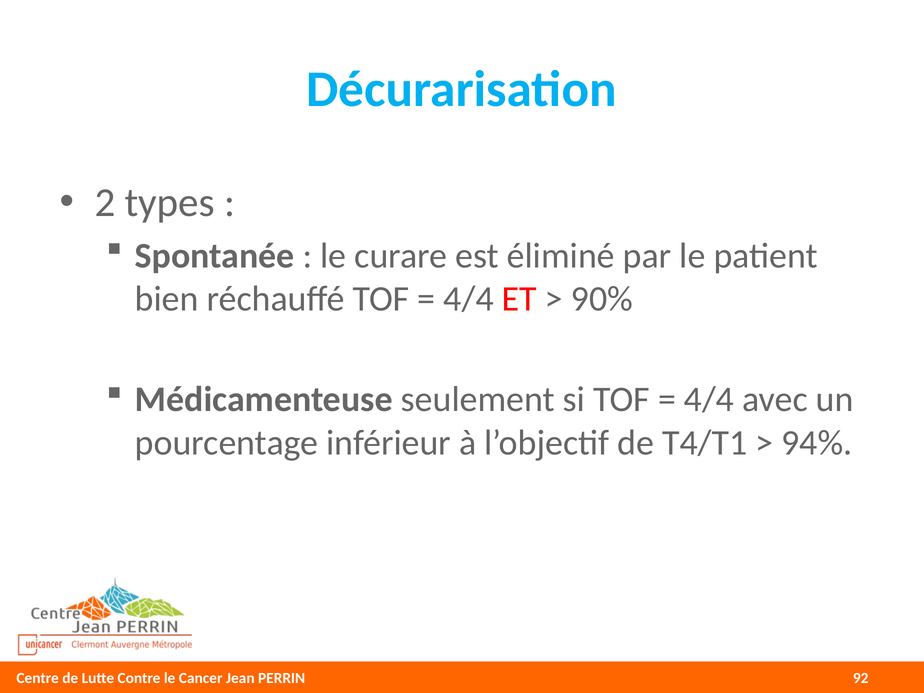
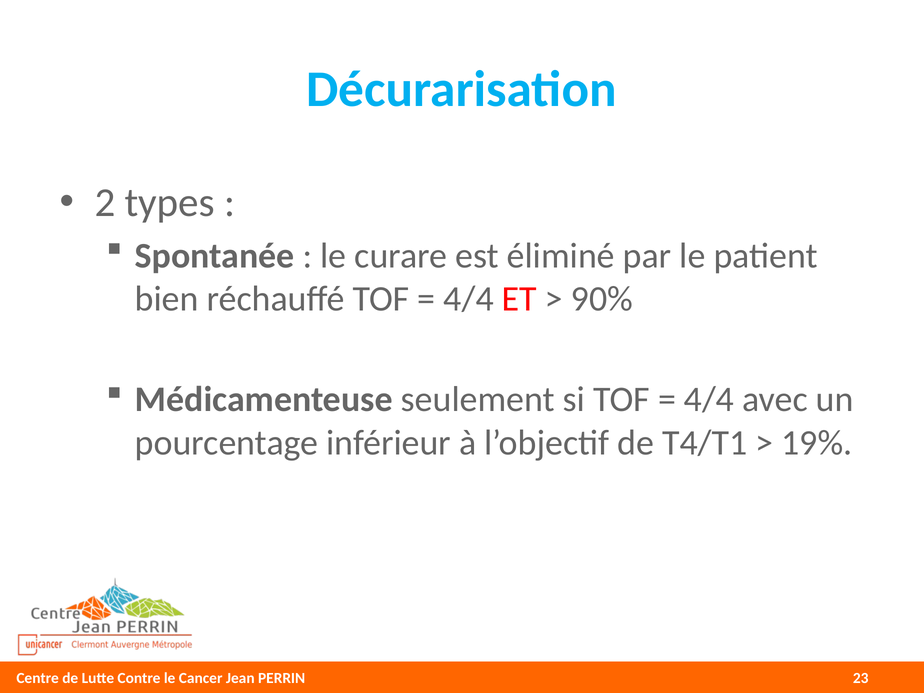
94%: 94% -> 19%
92: 92 -> 23
